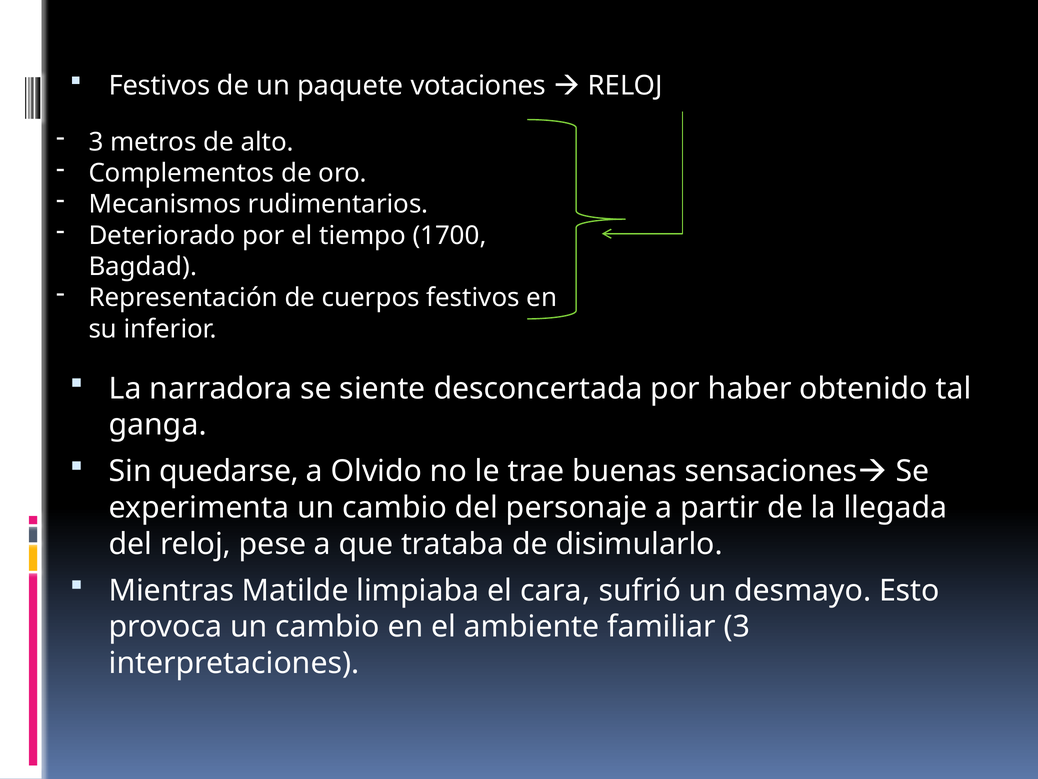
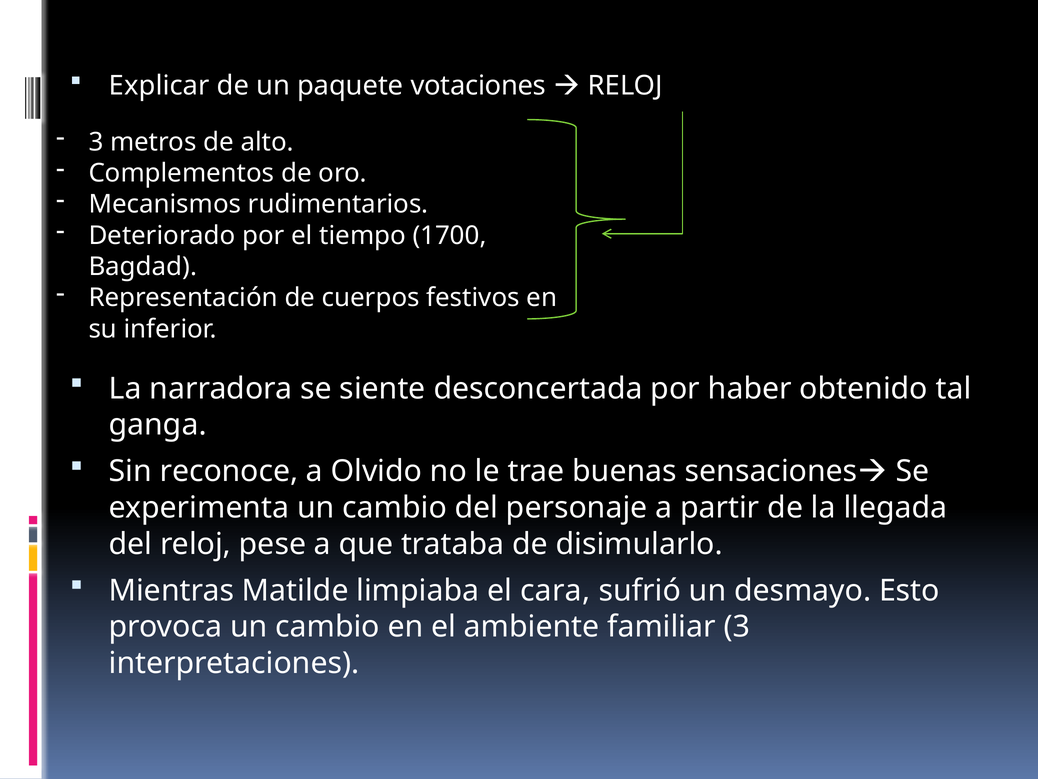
Festivos at (159, 86): Festivos -> Explicar
quedarse: quedarse -> reconoce
